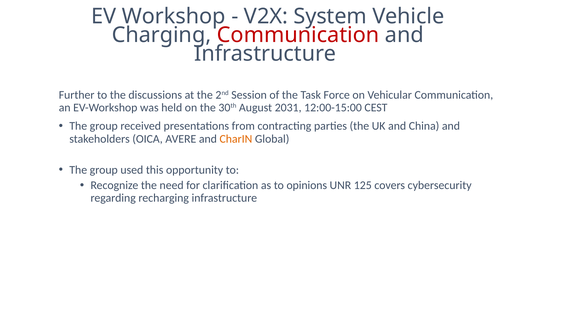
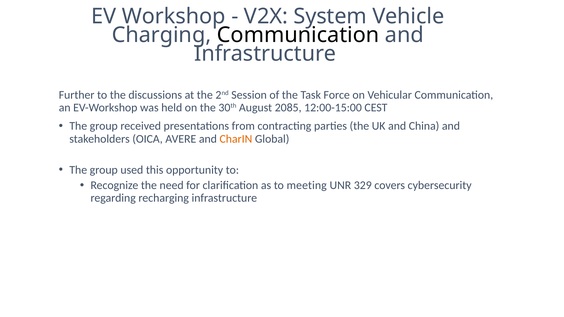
Communication at (298, 35) colour: red -> black
2031: 2031 -> 2085
opinions: opinions -> meeting
125: 125 -> 329
